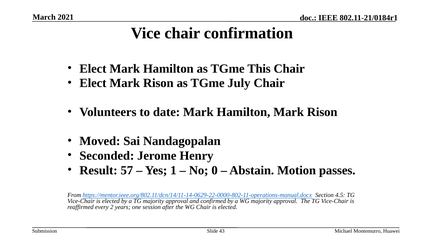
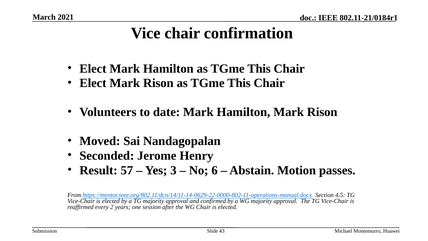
Rison as TGme July: July -> This
1: 1 -> 3
0: 0 -> 6
